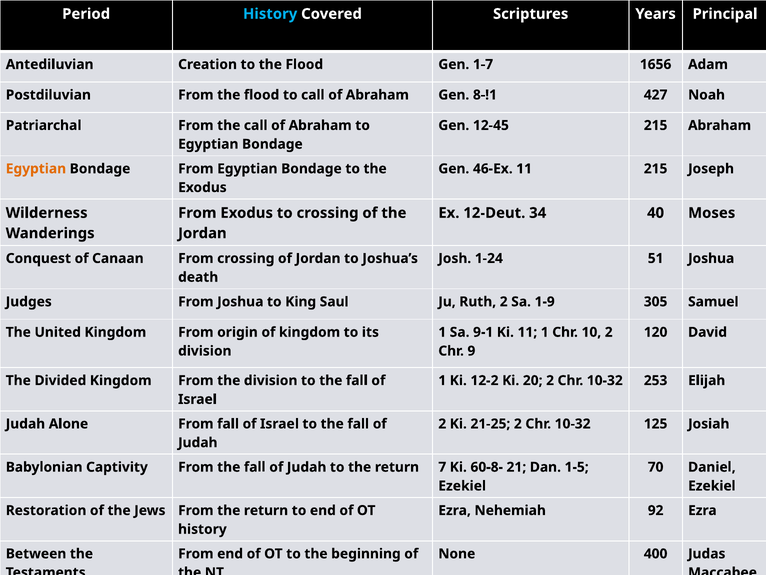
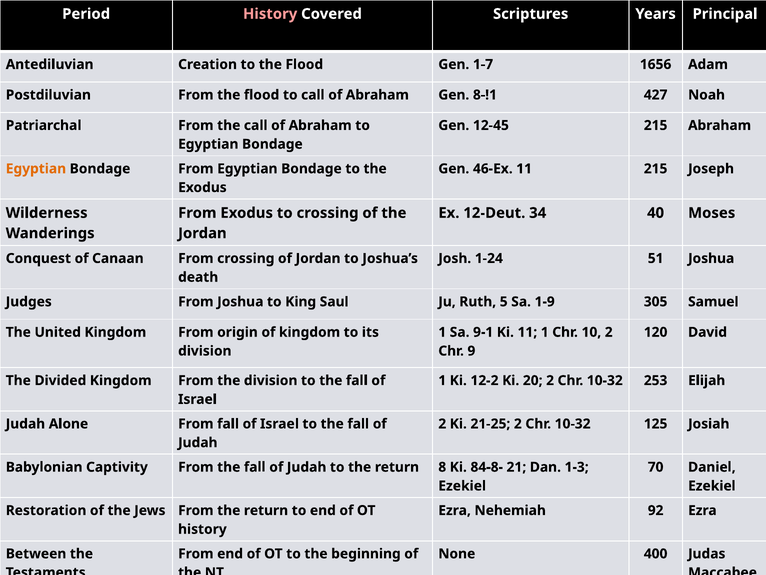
History at (270, 14) colour: light blue -> pink
Ruth 2: 2 -> 5
7: 7 -> 8
60-8-: 60-8- -> 84-8-
1-5: 1-5 -> 1-3
